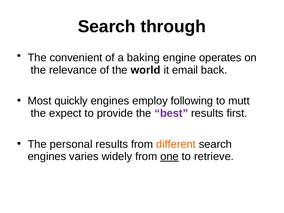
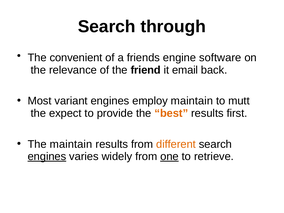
baking: baking -> friends
operates: operates -> software
world: world -> friend
quickly: quickly -> variant
employ following: following -> maintain
best colour: purple -> orange
The personal: personal -> maintain
engines at (47, 156) underline: none -> present
